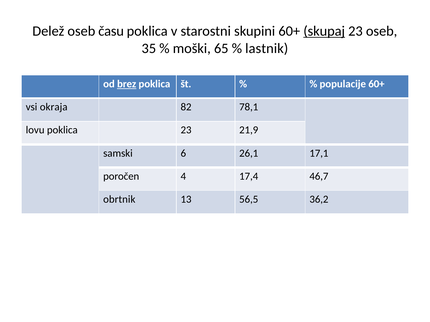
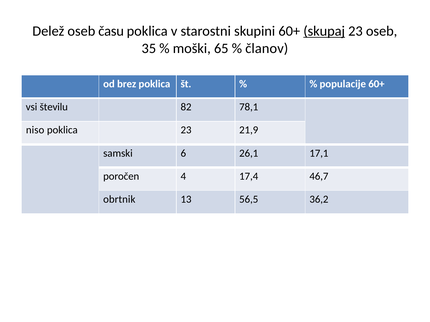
lastnik: lastnik -> članov
brez underline: present -> none
okraja: okraja -> številu
lovu: lovu -> niso
